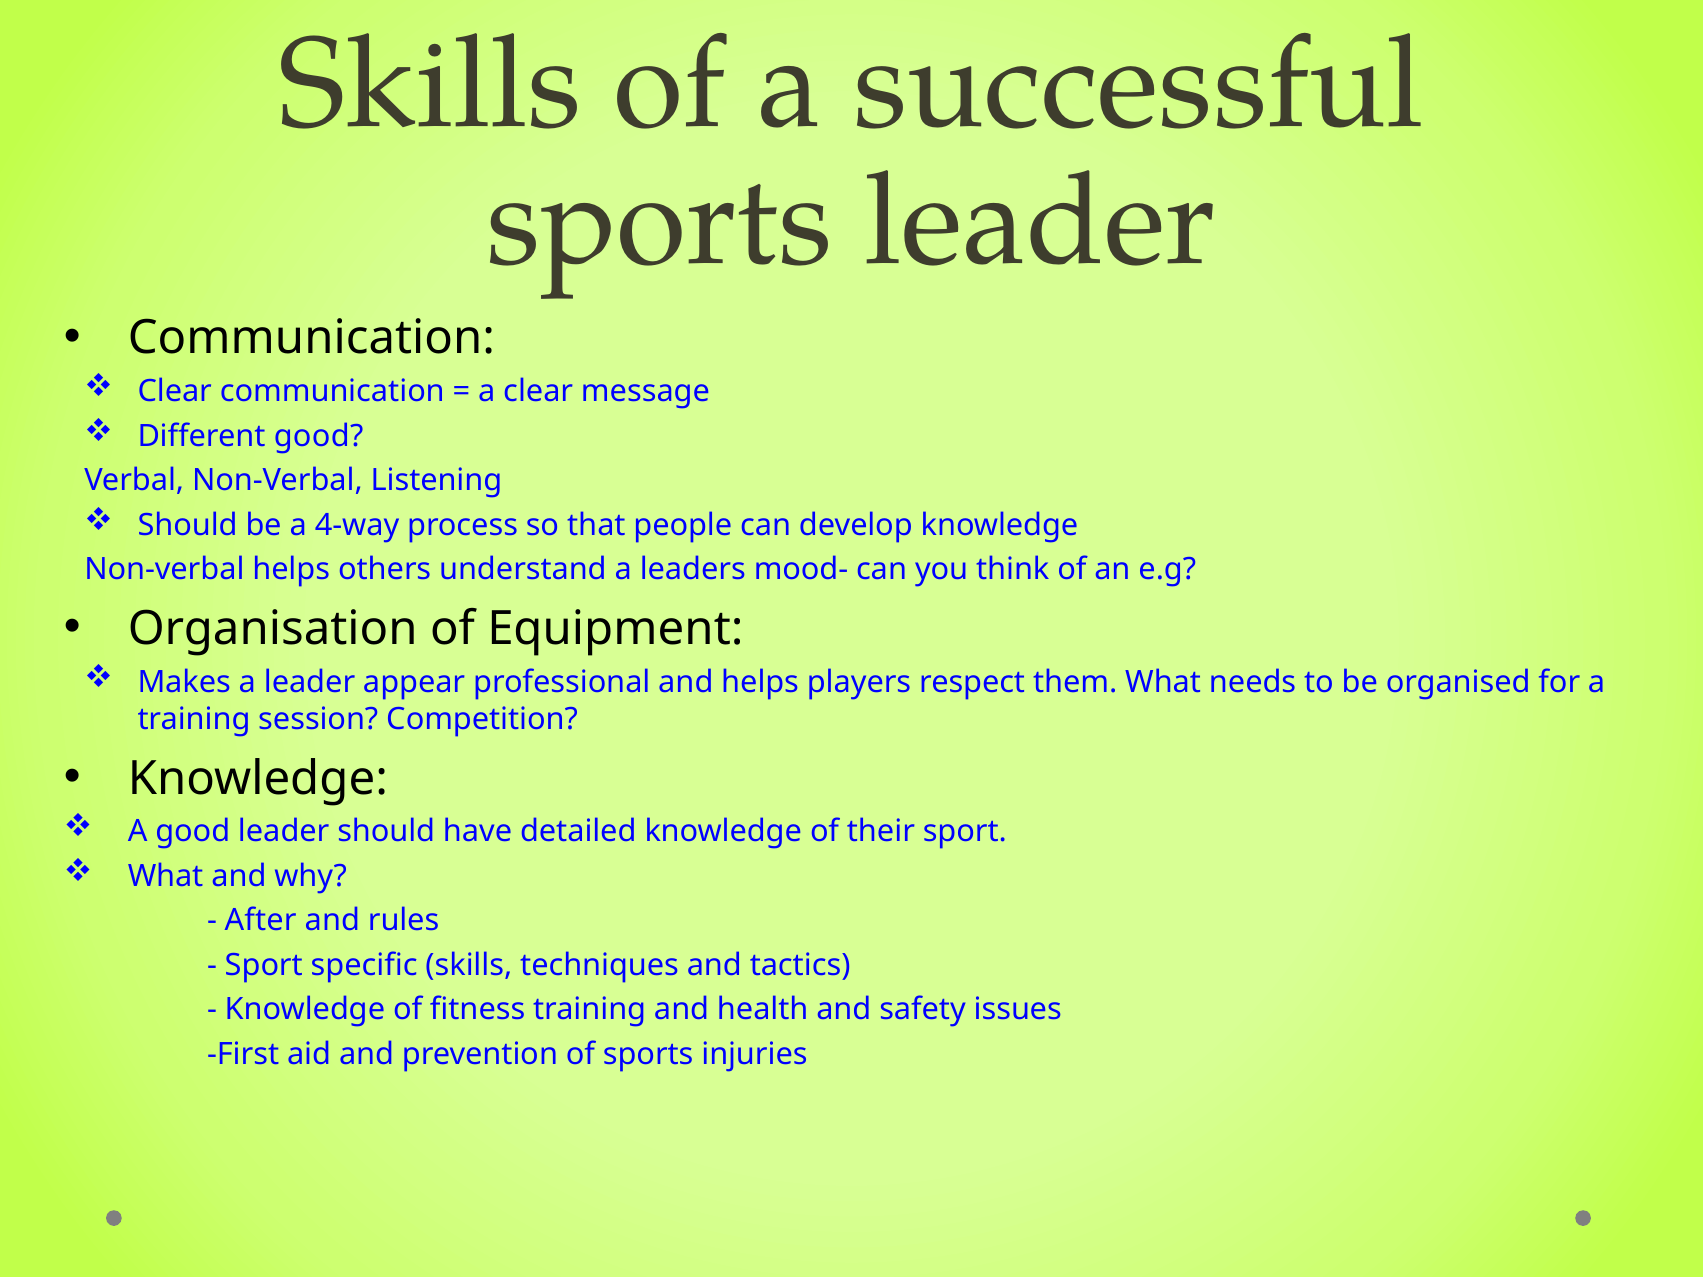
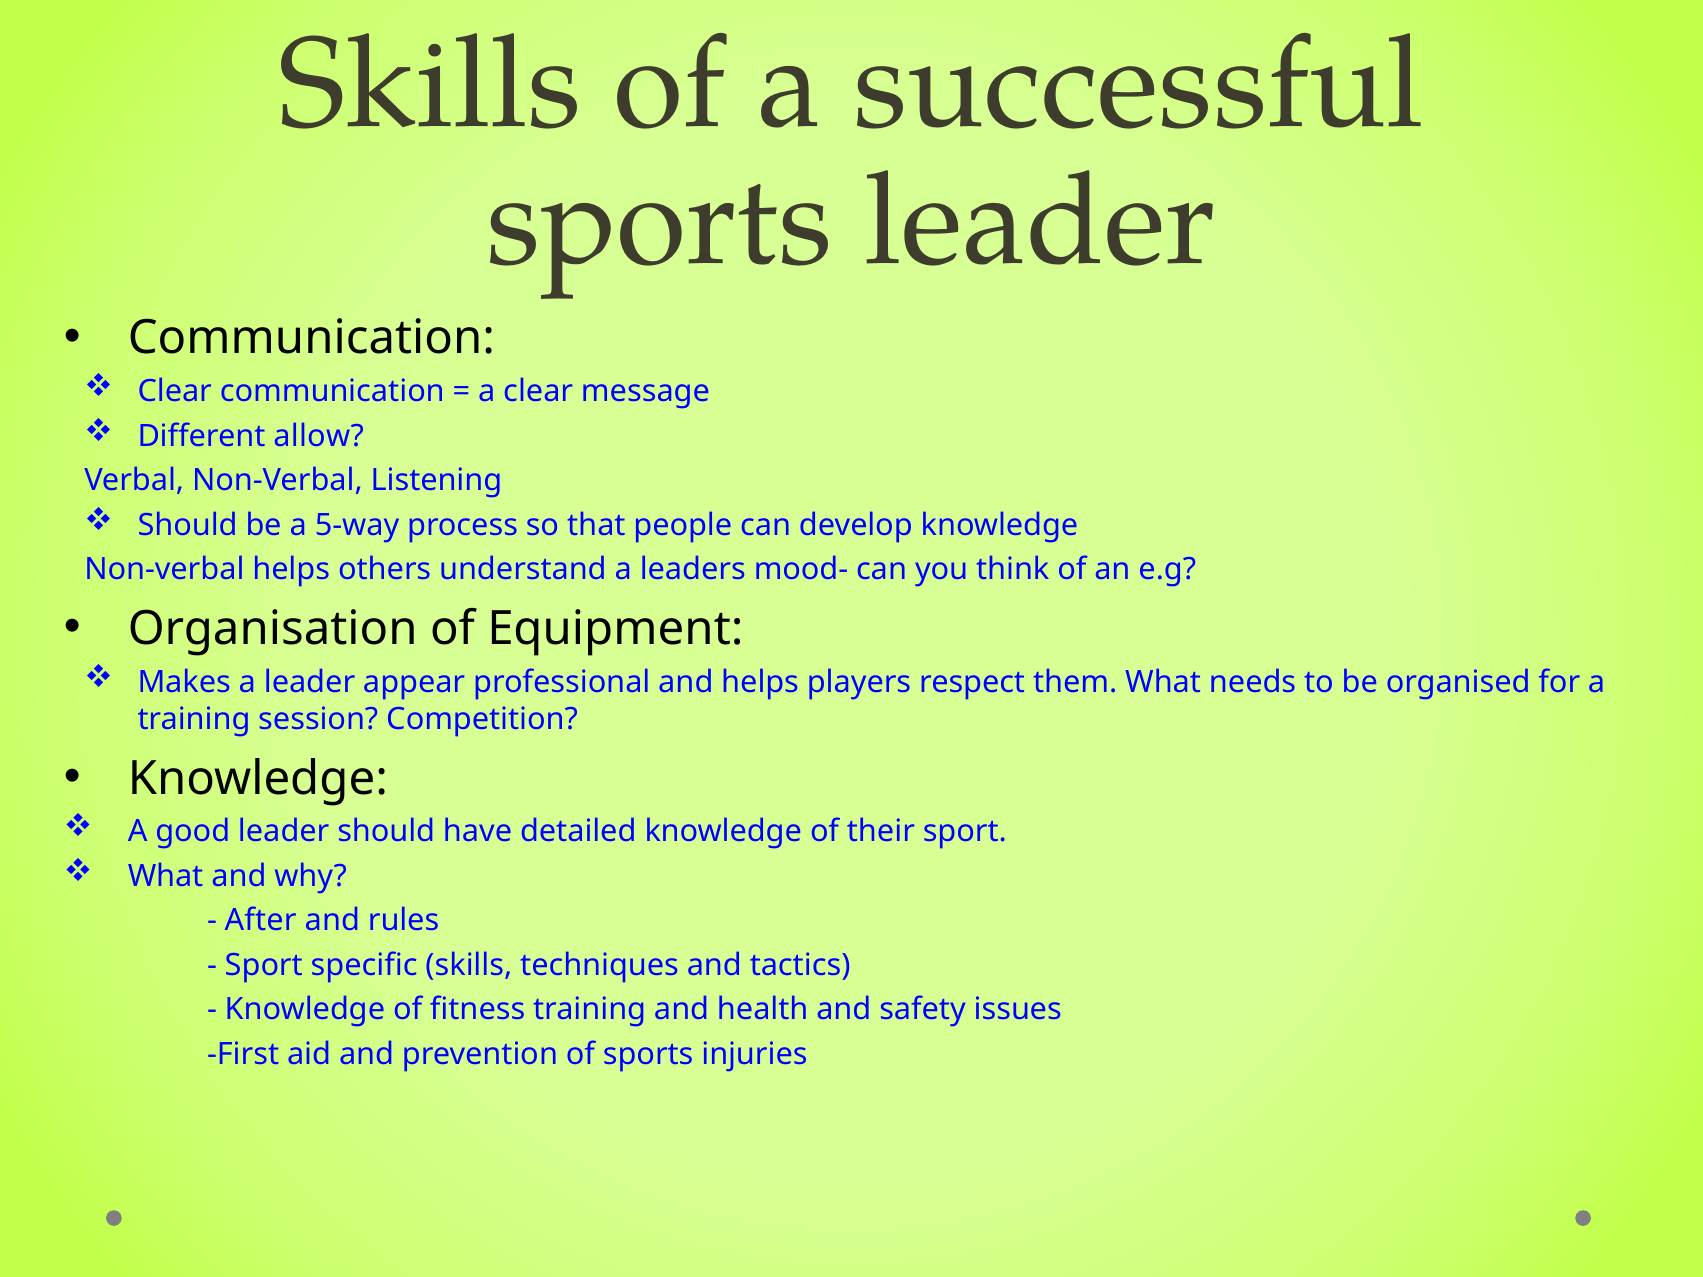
Different good: good -> allow
4-way: 4-way -> 5-way
